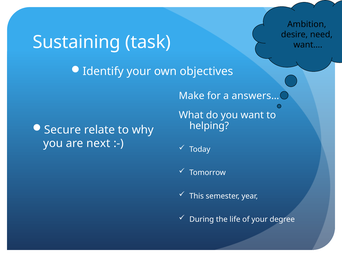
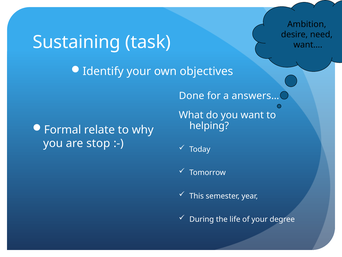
Make: Make -> Done
Secure: Secure -> Formal
next: next -> stop
